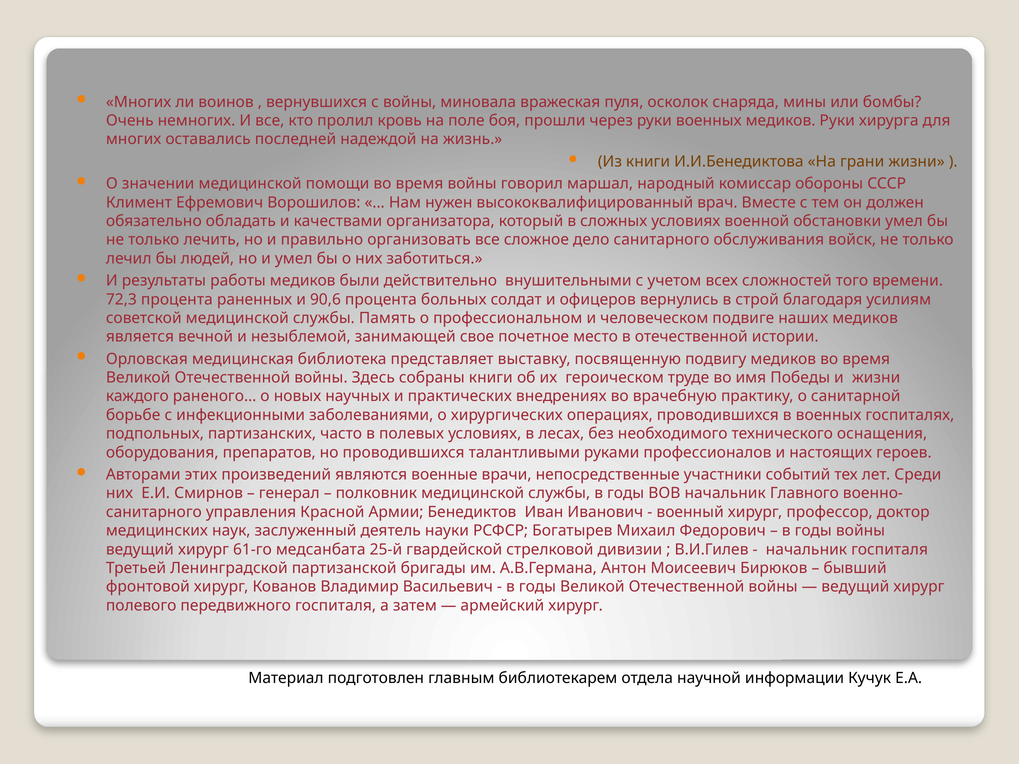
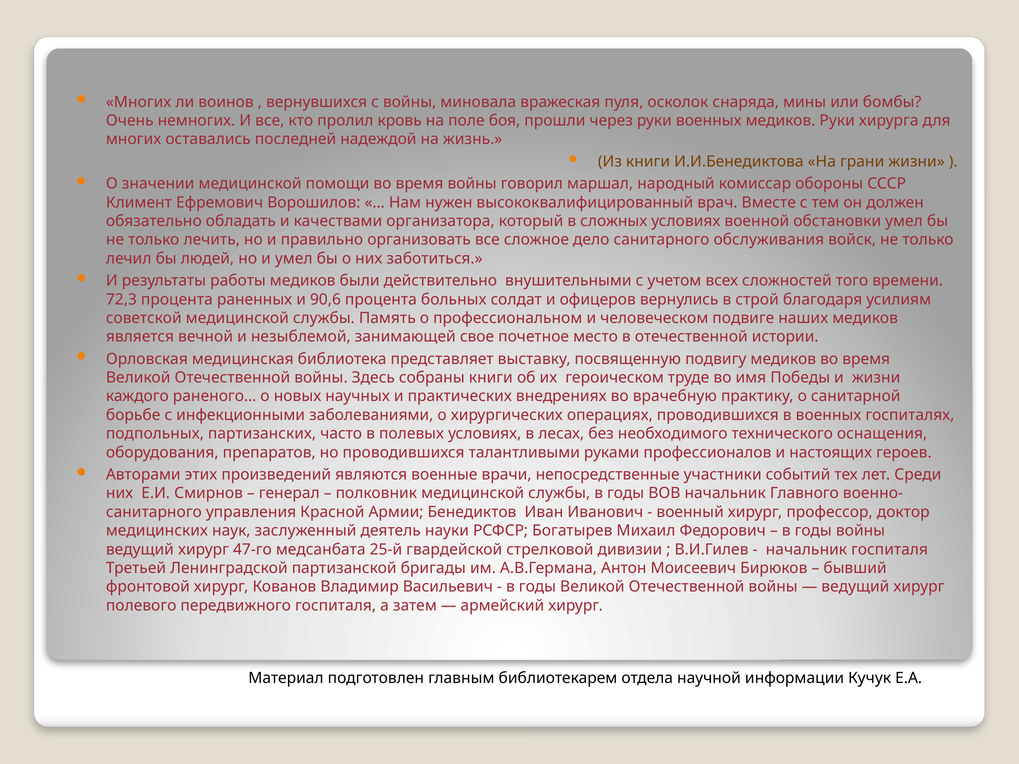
61-го: 61-го -> 47-го
